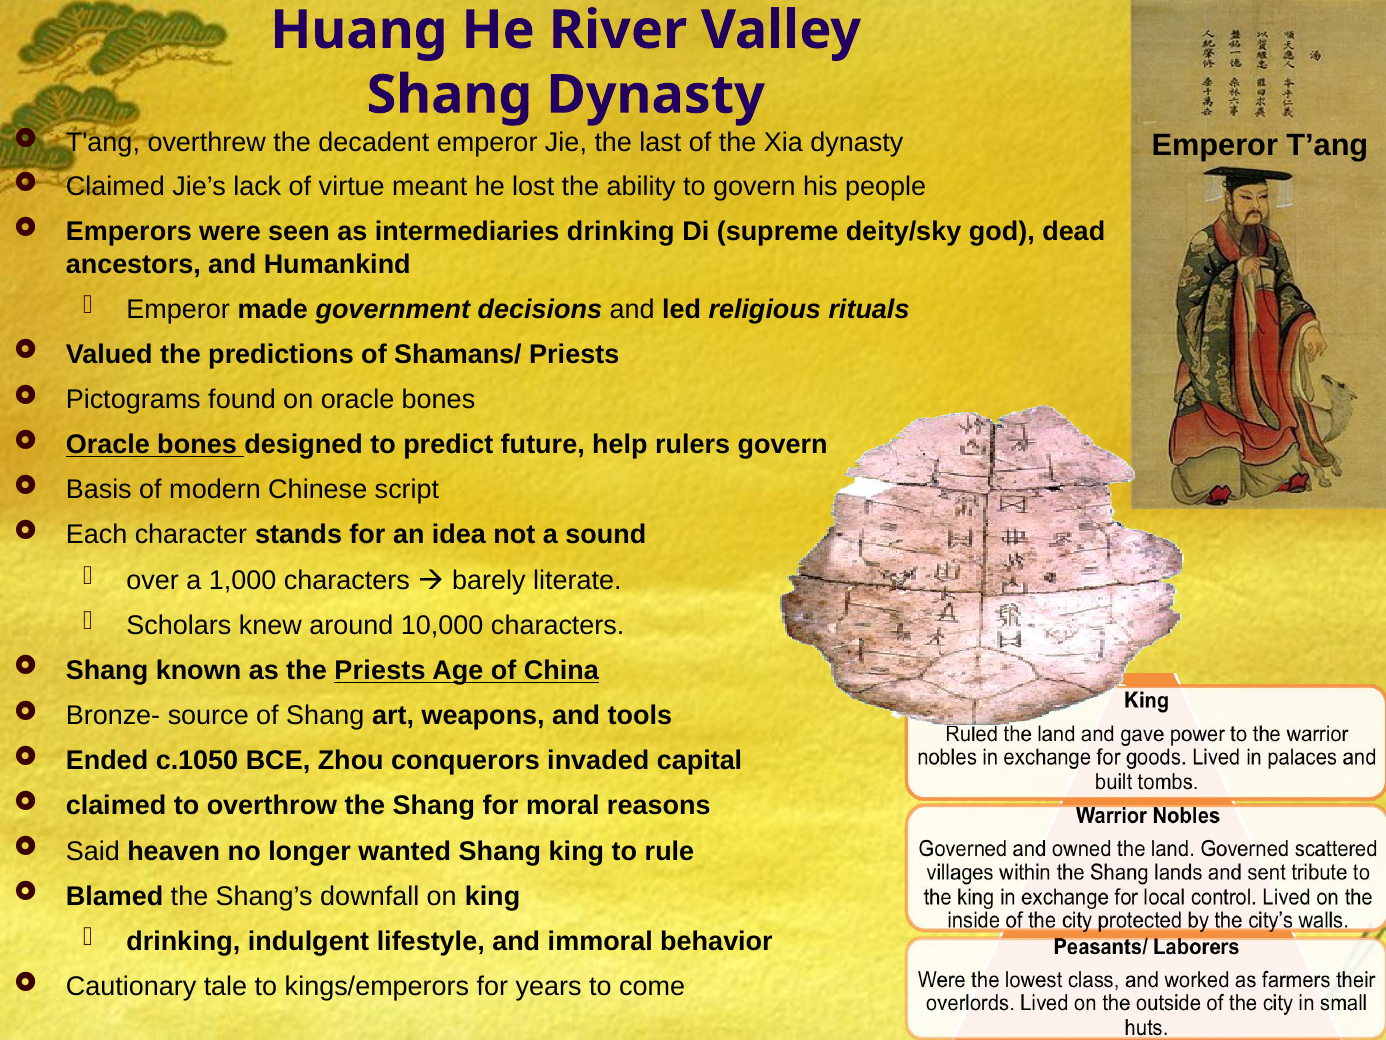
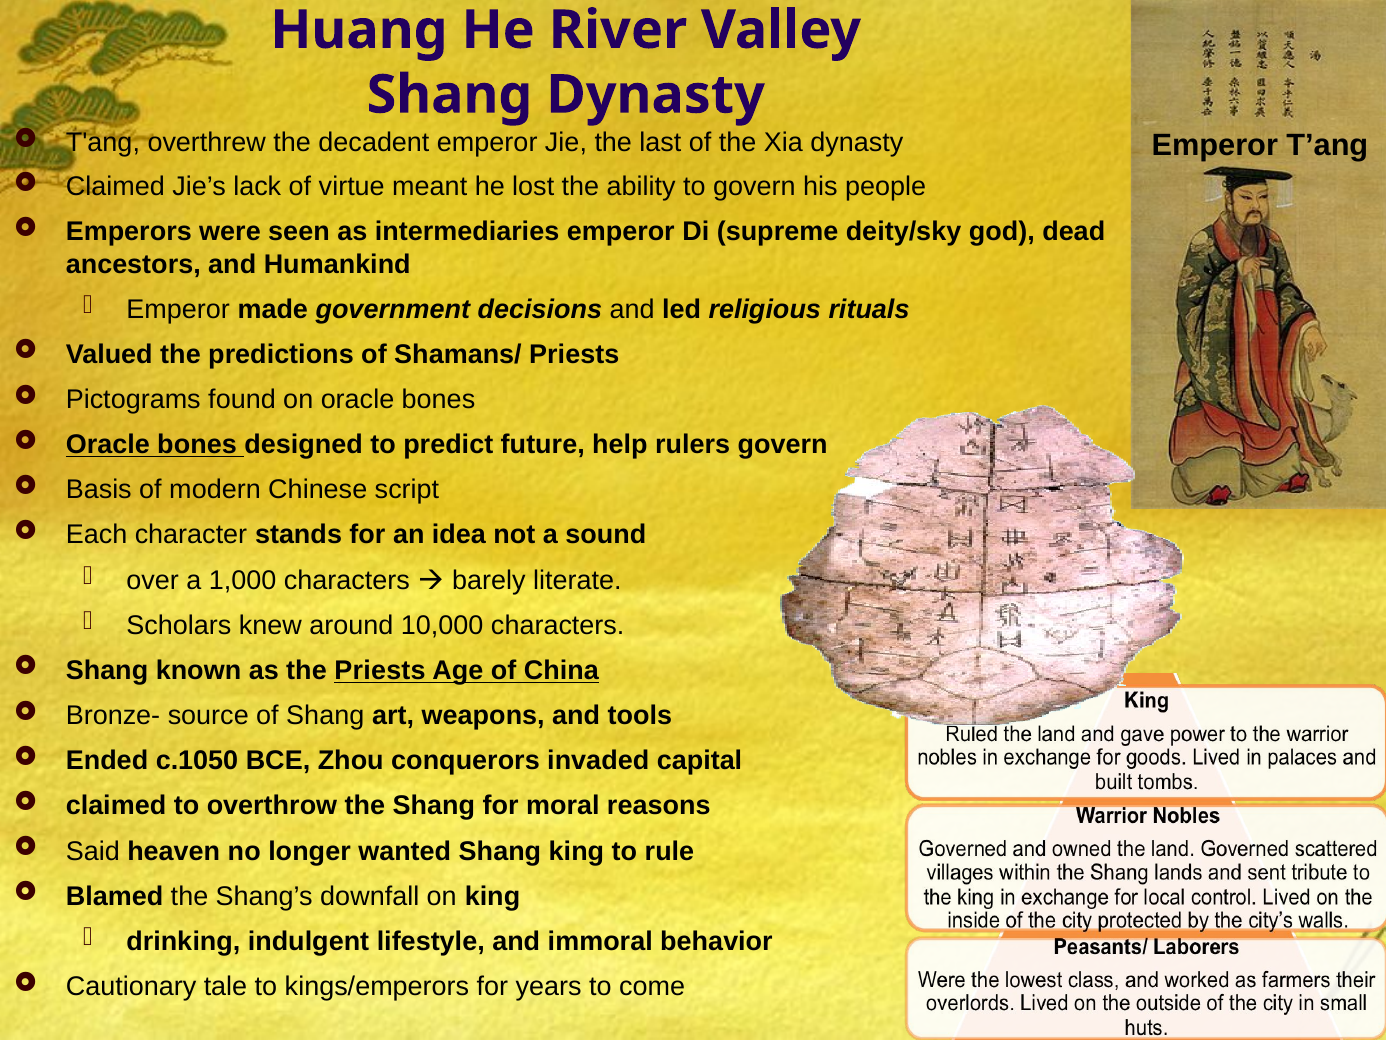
intermediaries drinking: drinking -> emperor
